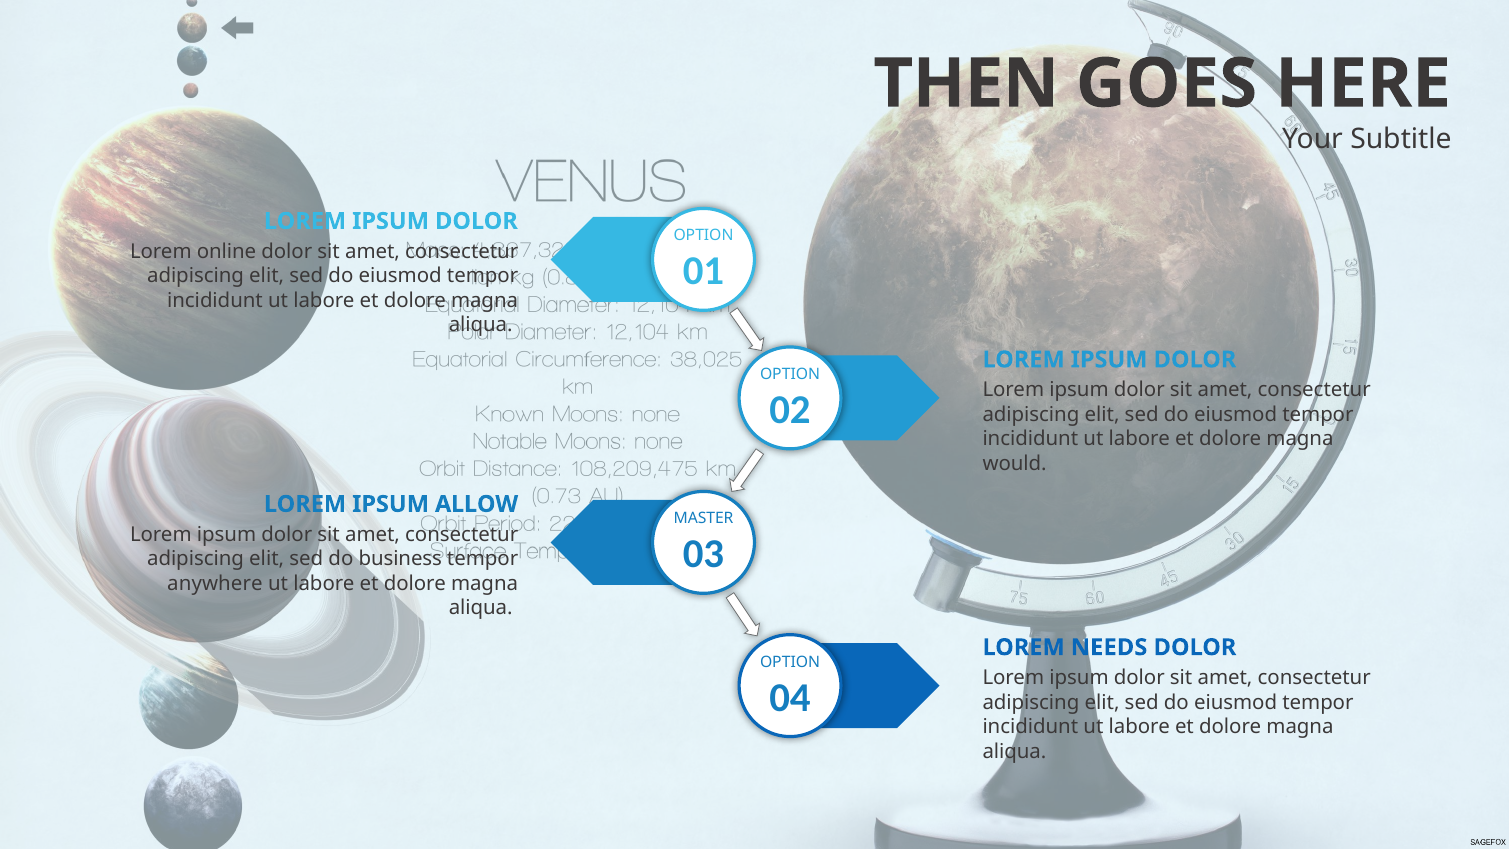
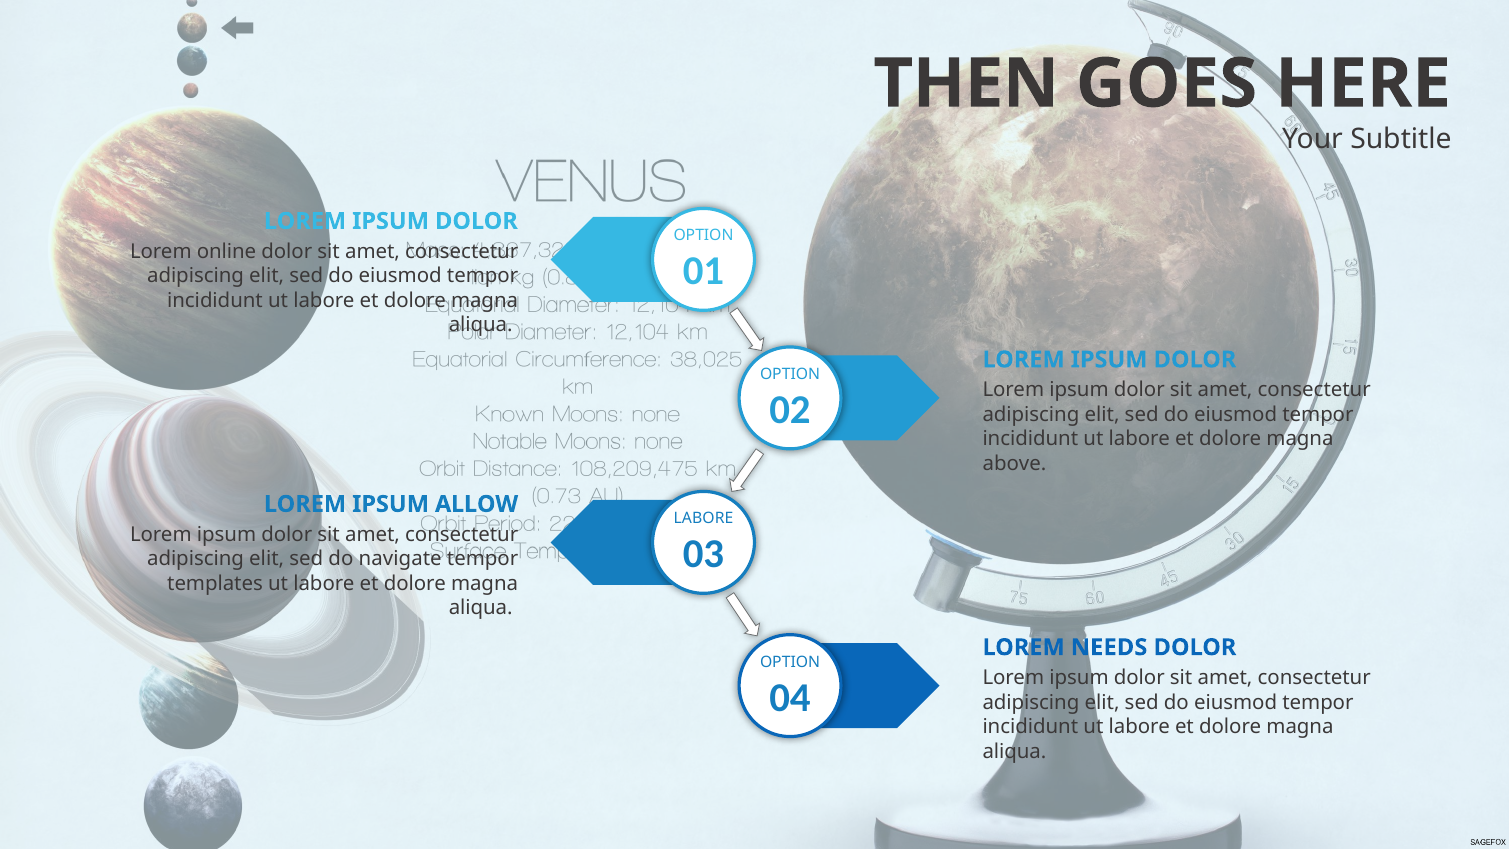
would: would -> above
MASTER at (704, 518): MASTER -> LABORE
business: business -> navigate
anywhere: anywhere -> templates
